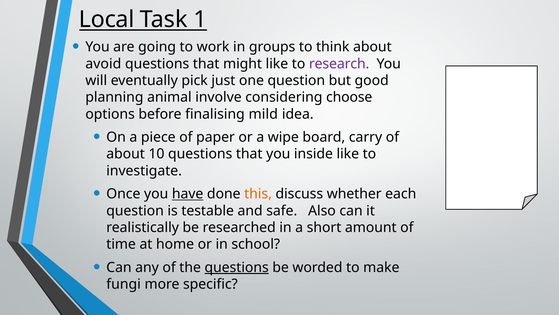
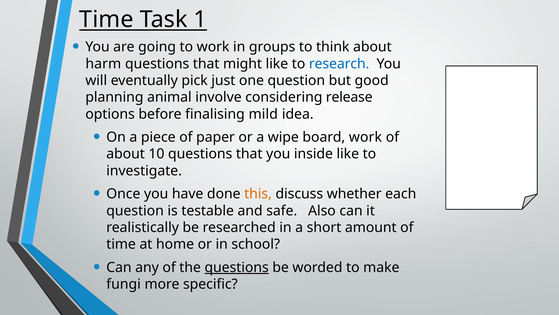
Local at (107, 19): Local -> Time
avoid: avoid -> harm
research colour: purple -> blue
choose: choose -> release
board carry: carry -> work
have underline: present -> none
